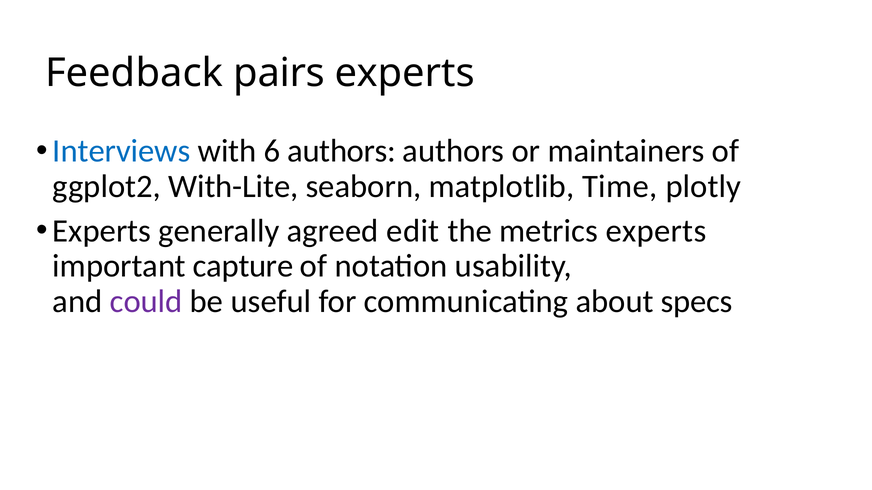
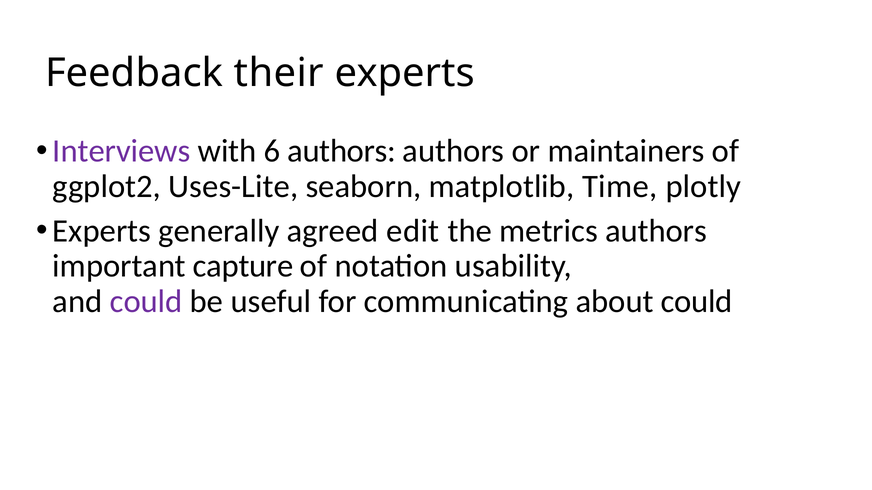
pairs: pairs -> their
Interviews colour: blue -> purple
With-Lite: With-Lite -> Uses-Lite
metrics experts: experts -> authors
about specs: specs -> could
